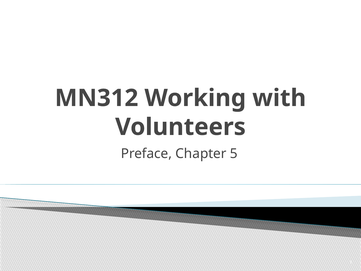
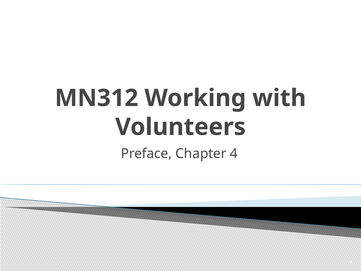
5: 5 -> 4
